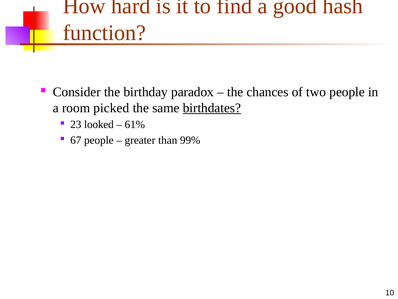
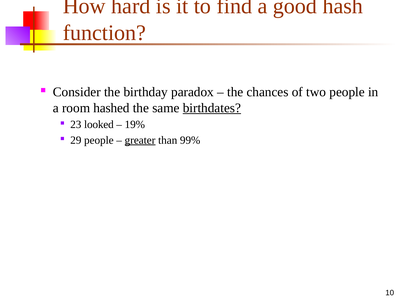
picked: picked -> hashed
61%: 61% -> 19%
67: 67 -> 29
greater underline: none -> present
